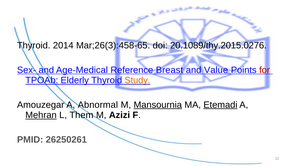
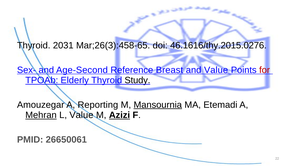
2014: 2014 -> 2031
20.1089/thy.2015.0276: 20.1089/thy.2015.0276 -> 46.1616/thy.2015.0276
Age-Medical: Age-Medical -> Age-Second
Study colour: orange -> black
Abnormal: Abnormal -> Reporting
Etemadi underline: present -> none
L Them: Them -> Value
Azizi underline: none -> present
26250261: 26250261 -> 26650061
